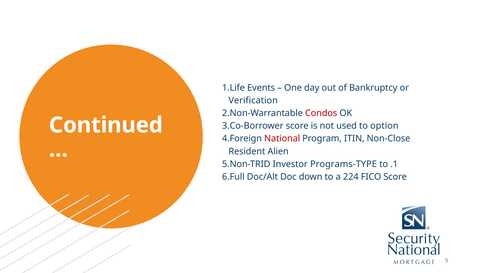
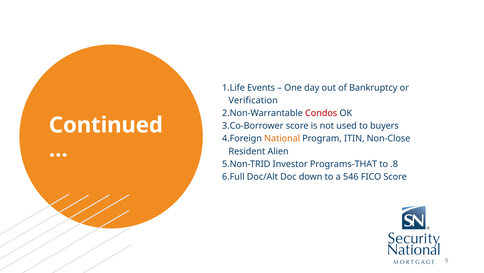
option: option -> buyers
National colour: red -> orange
Programs-TYPE: Programs-TYPE -> Programs-THAT
.1: .1 -> .8
224: 224 -> 546
